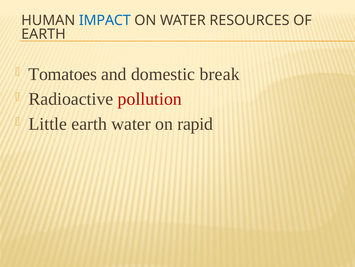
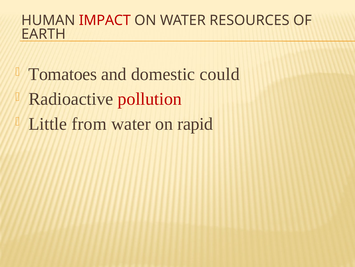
IMPACT colour: blue -> red
break: break -> could
Little earth: earth -> from
